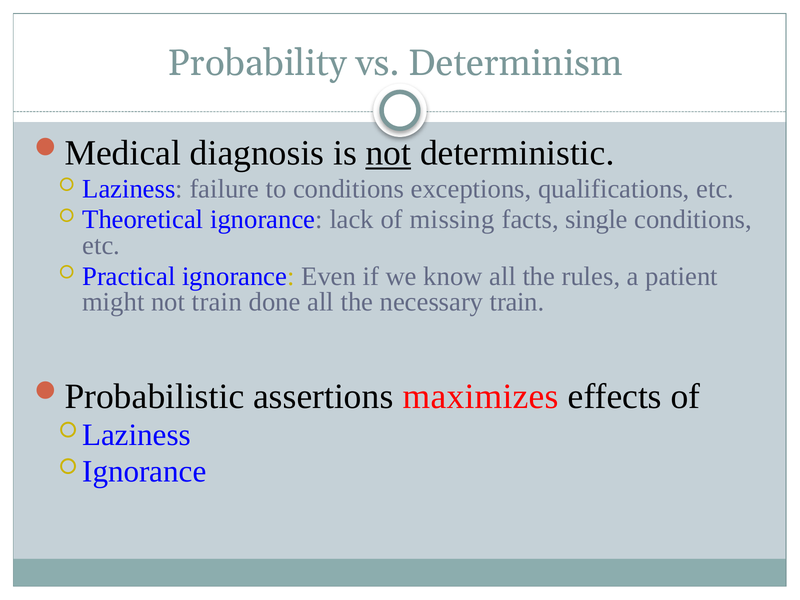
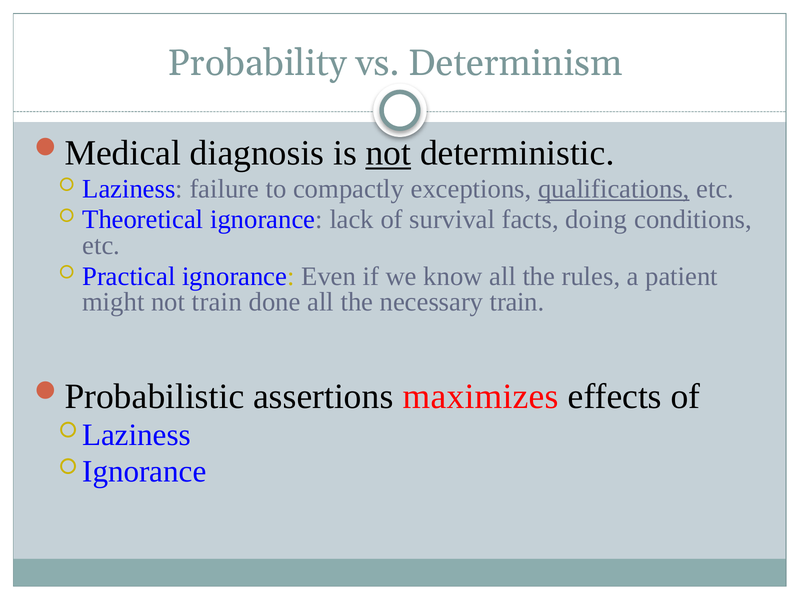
to conditions: conditions -> compactly
qualifications underline: none -> present
missing: missing -> survival
single: single -> doing
